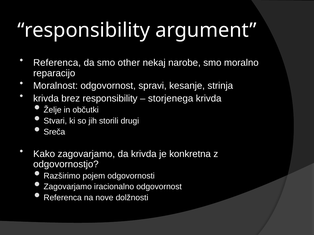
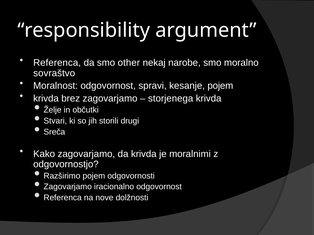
reparacijo: reparacijo -> sovraštvo
kesanje strinja: strinja -> pojem
brez responsibility: responsibility -> zagovarjamo
konkretna: konkretna -> moralnimi
